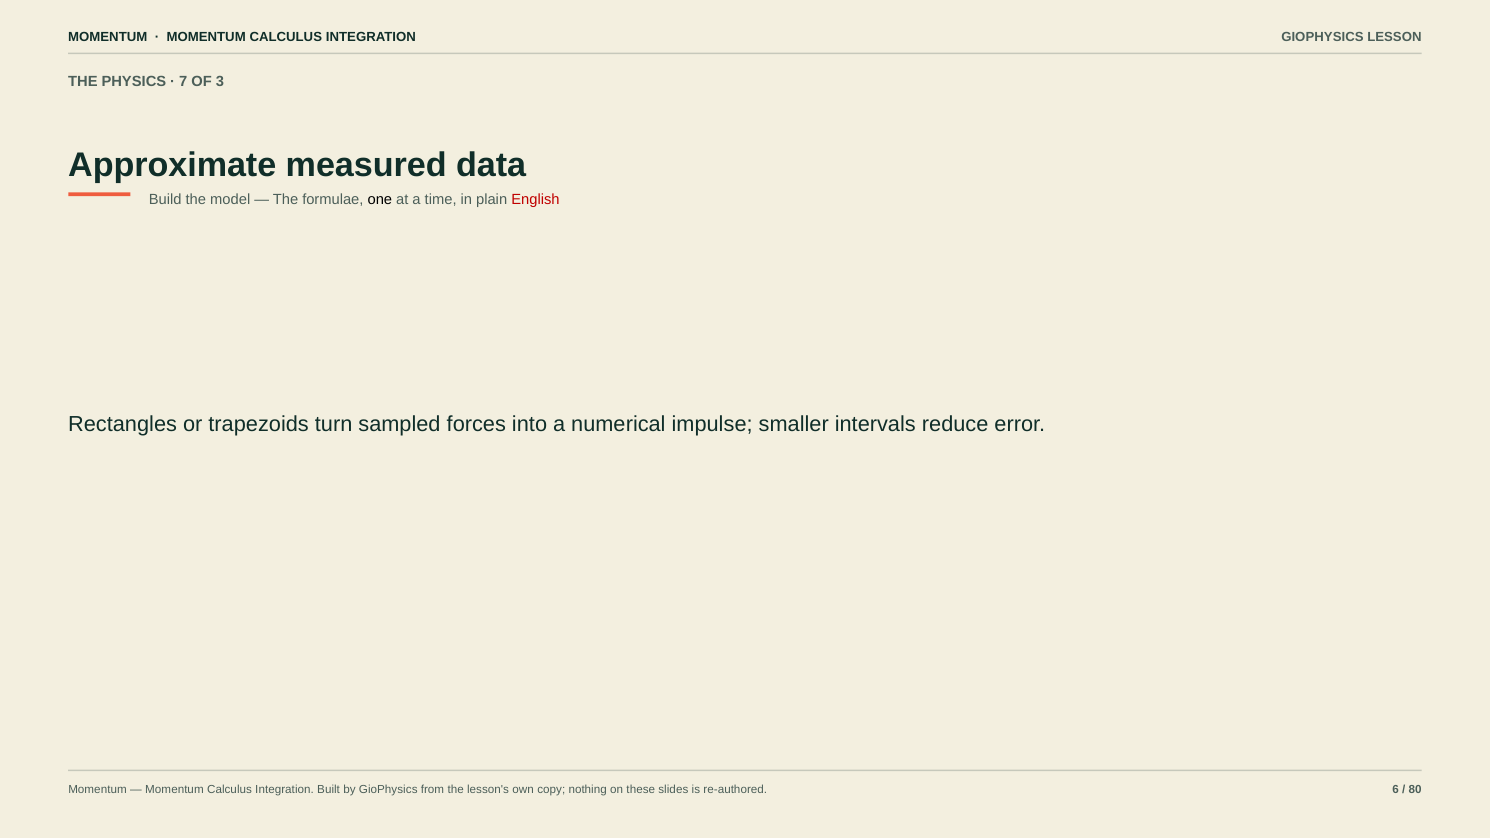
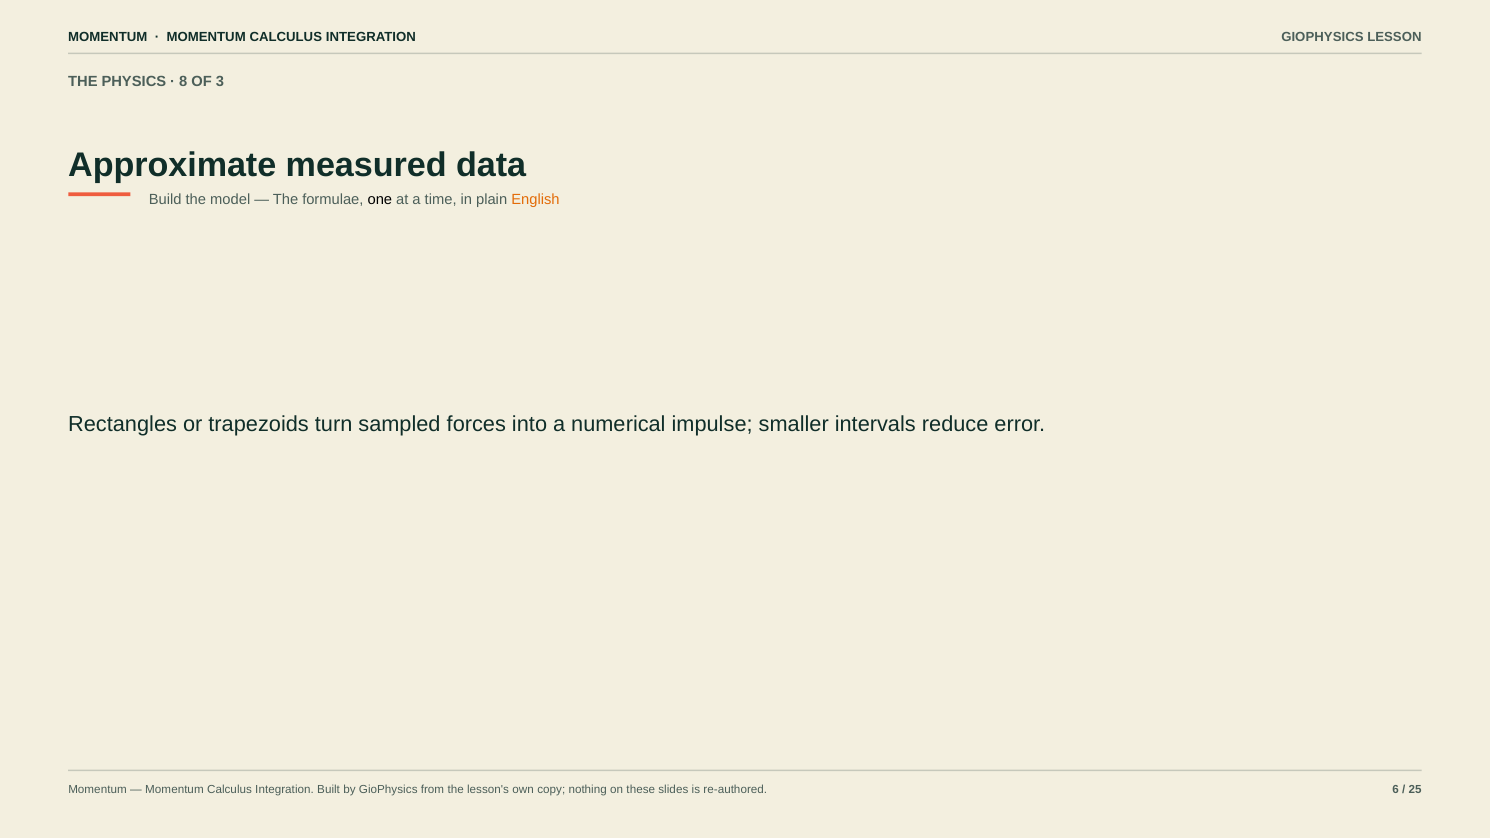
7: 7 -> 8
English colour: red -> orange
80: 80 -> 25
